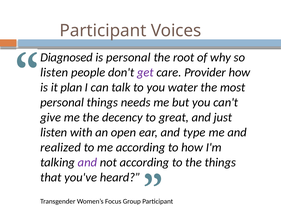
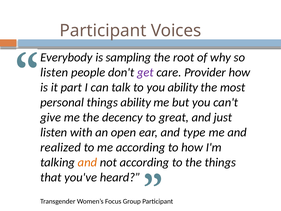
Diagnosed: Diagnosed -> Everybody
is personal: personal -> sampling
plan: plan -> part
you water: water -> ability
things needs: needs -> ability
and at (87, 162) colour: purple -> orange
